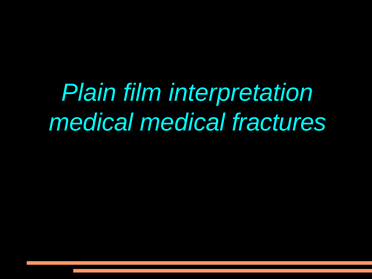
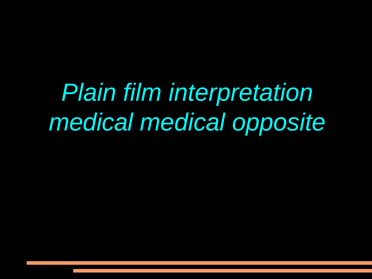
fractures: fractures -> opposite
